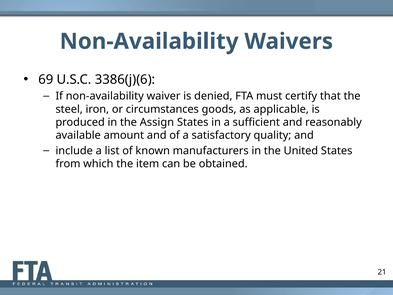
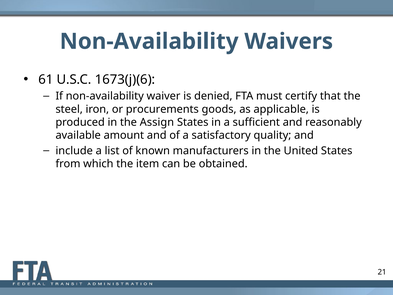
69: 69 -> 61
3386(j)(6: 3386(j)(6 -> 1673(j)(6
circumstances: circumstances -> procurements
